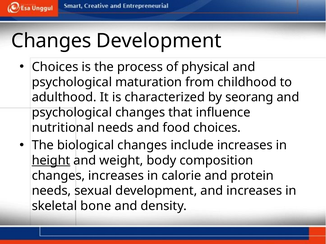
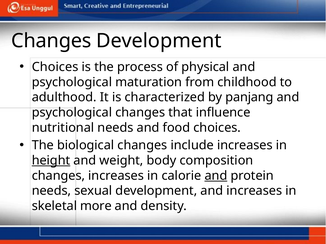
seorang: seorang -> panjang
and at (216, 176) underline: none -> present
bone: bone -> more
